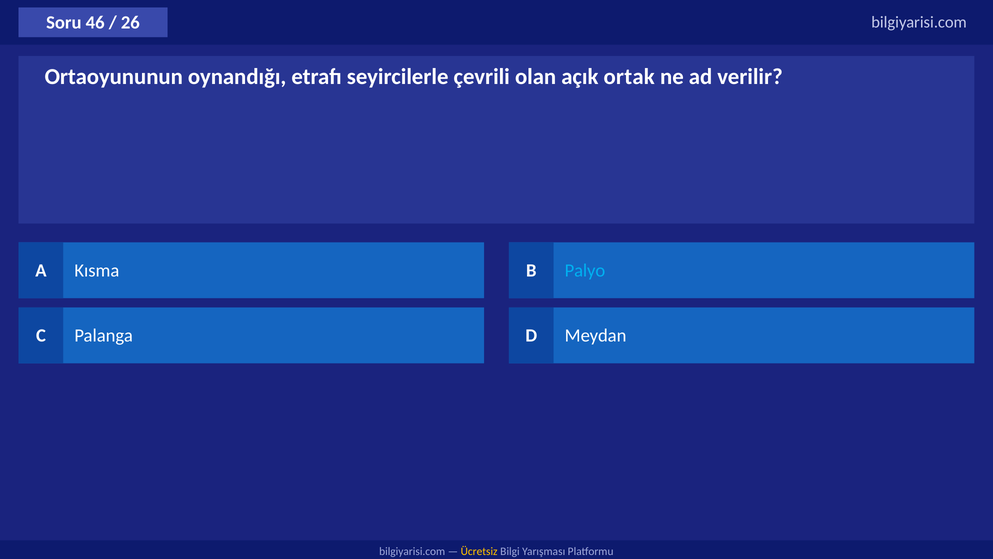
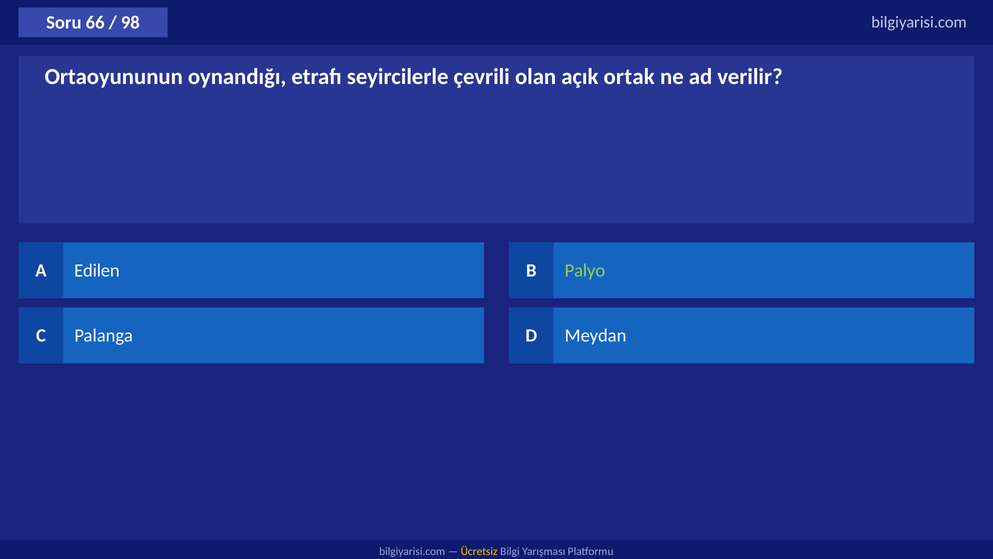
46: 46 -> 66
26: 26 -> 98
Kısma: Kısma -> Edilen
Palyo colour: light blue -> light green
